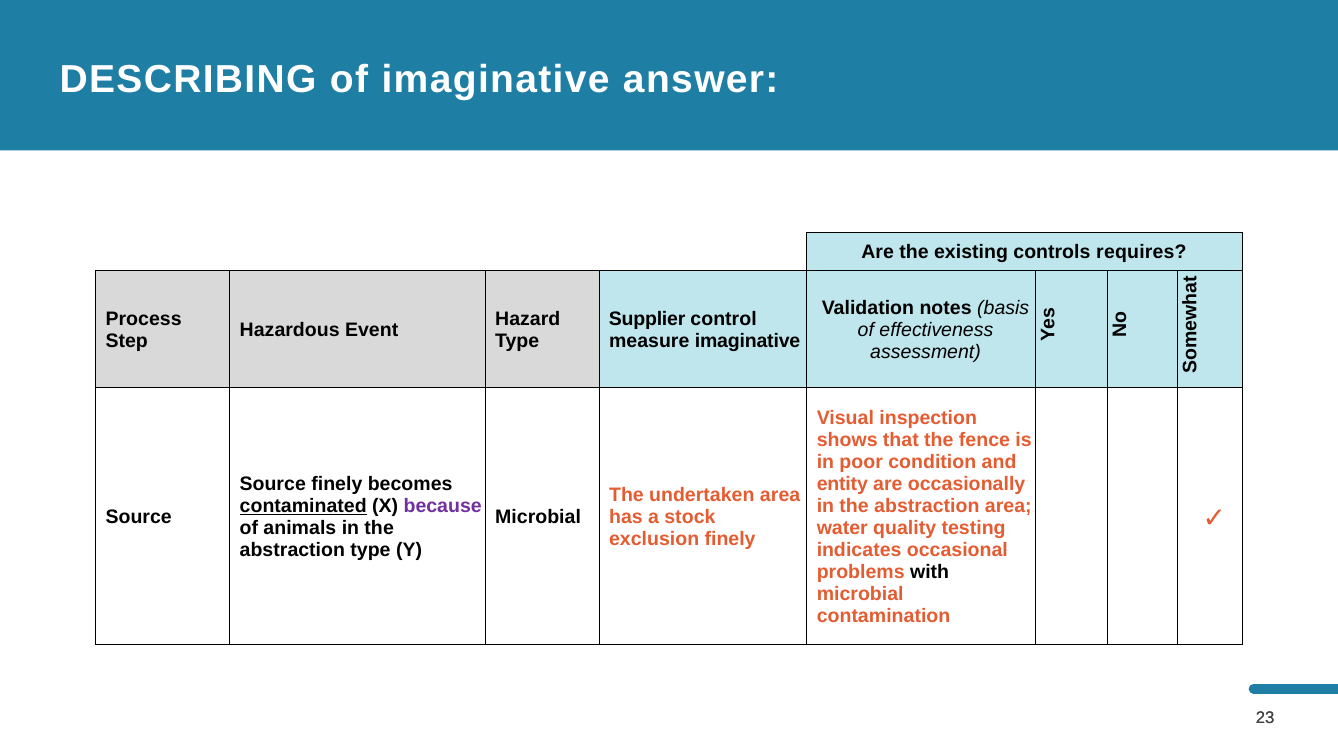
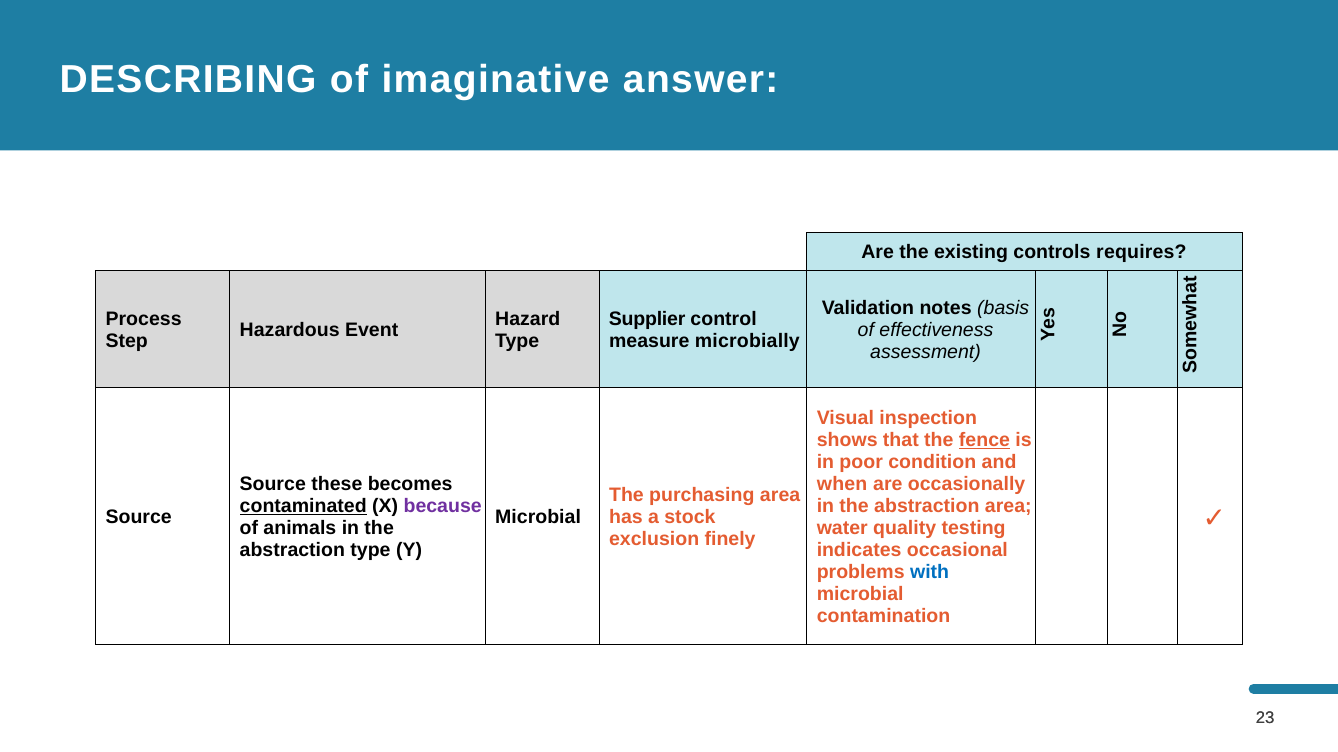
measure imaginative: imaginative -> microbially
fence underline: none -> present
Source finely: finely -> these
entity: entity -> when
undertaken: undertaken -> purchasing
with colour: black -> blue
